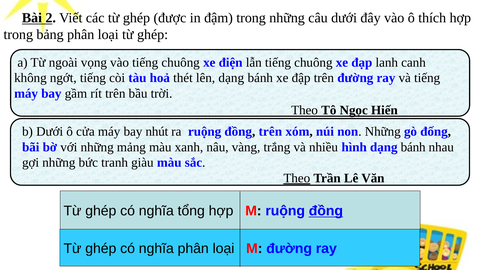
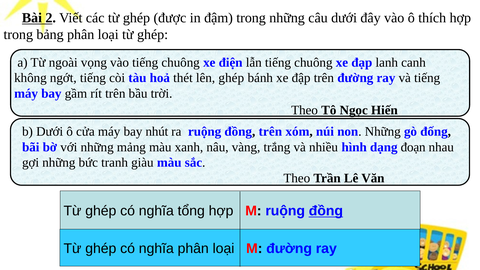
lên dạng: dạng -> ghép
hình dạng bánh: bánh -> đoạn
Theo at (297, 178) underline: present -> none
